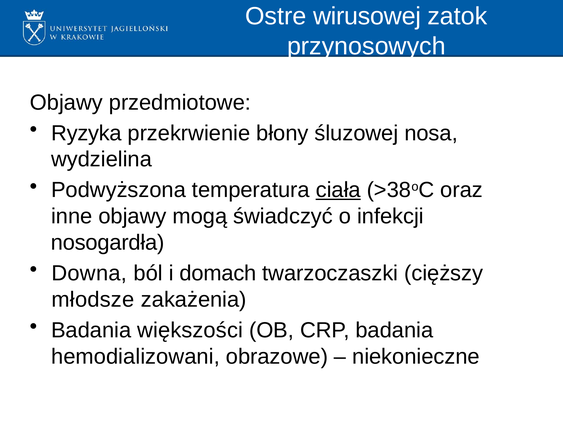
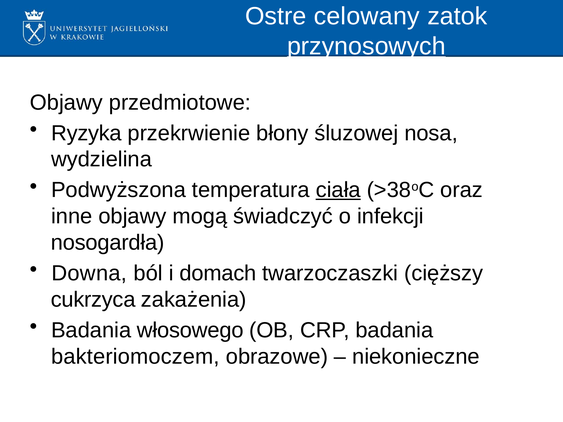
wirusowej: wirusowej -> celowany
przynosowych underline: none -> present
młodsze: młodsze -> cukrzyca
większości: większości -> włosowego
hemodializowani: hemodializowani -> bakteriomoczem
